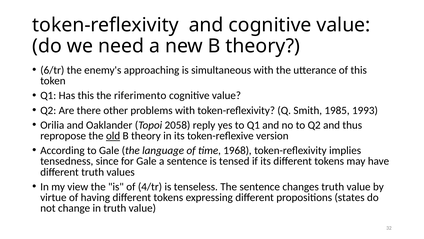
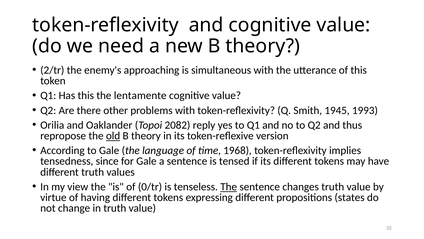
6/tr: 6/tr -> 2/tr
riferimento: riferimento -> lentamente
1985: 1985 -> 1945
2058: 2058 -> 2082
4/tr: 4/tr -> 0/tr
The at (229, 186) underline: none -> present
